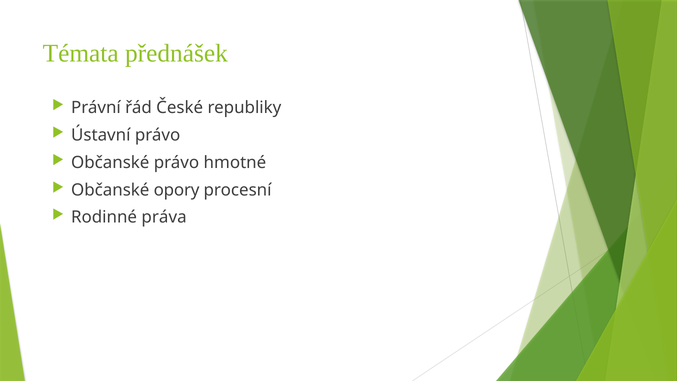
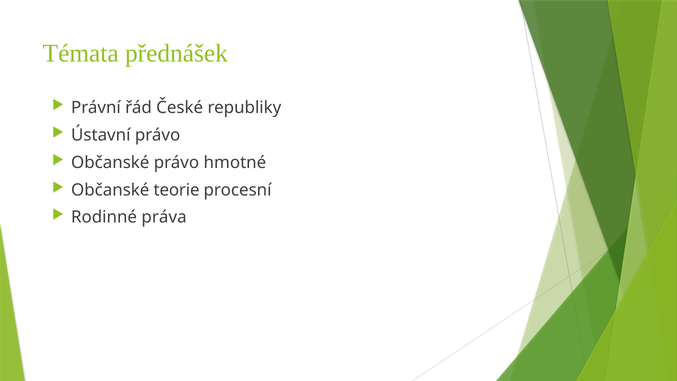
opory: opory -> teorie
